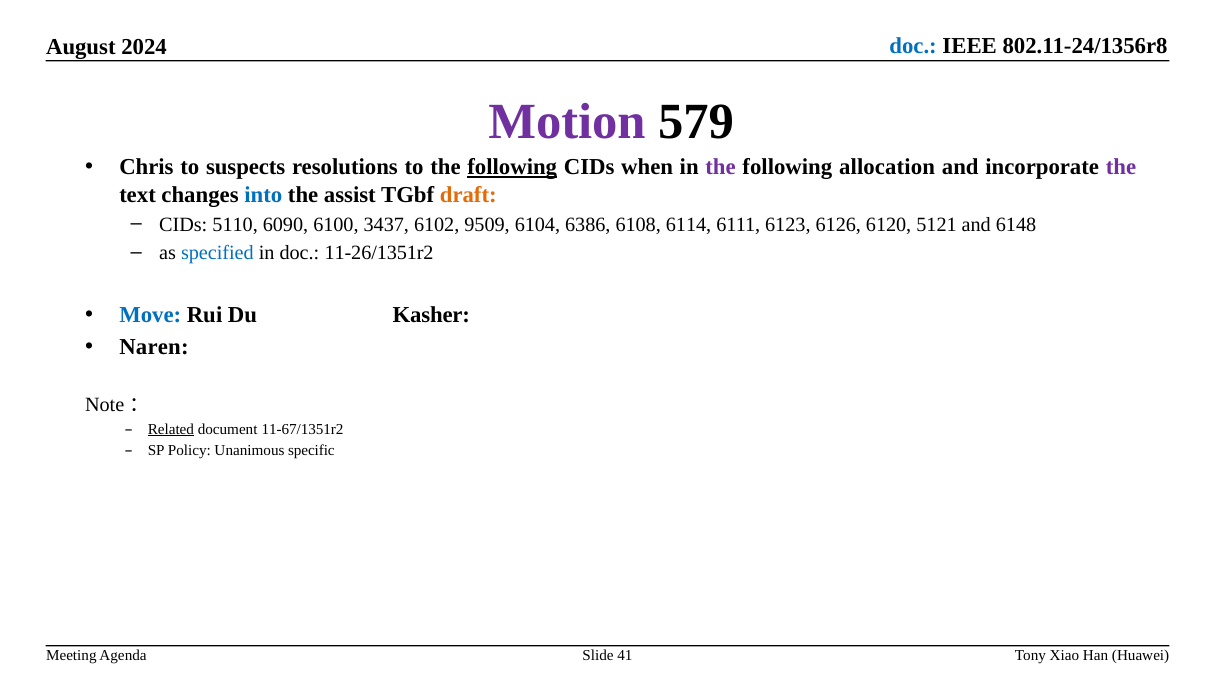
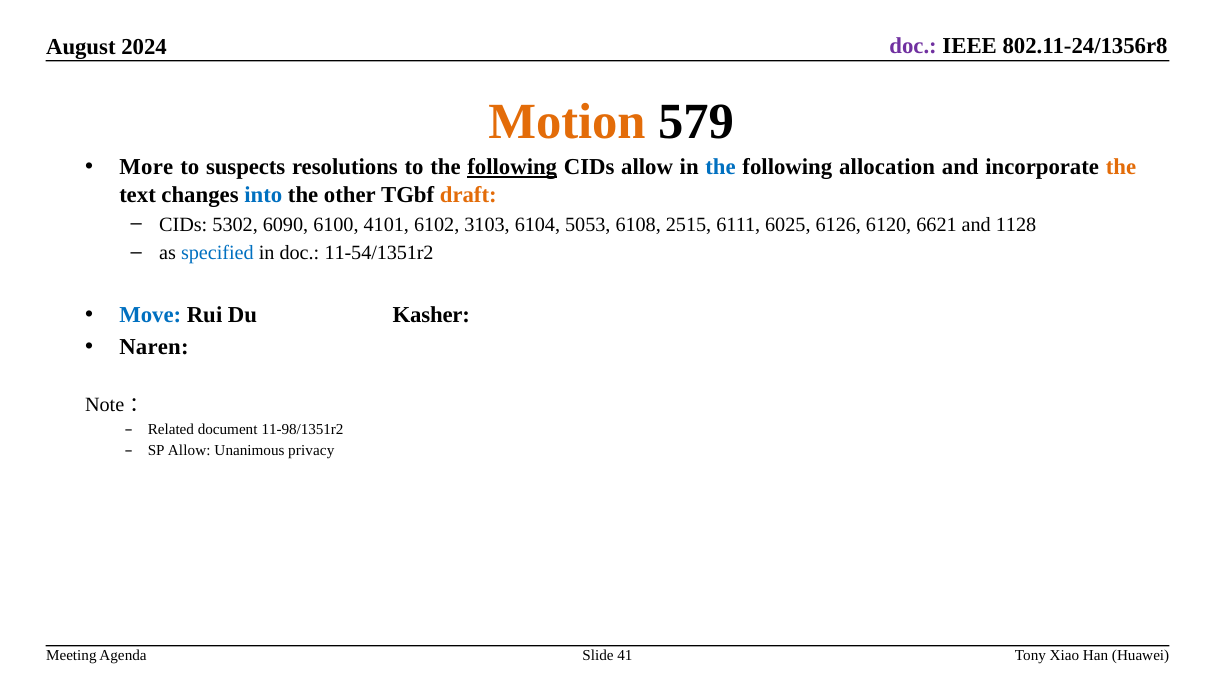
doc at (913, 46) colour: blue -> purple
Motion colour: purple -> orange
Chris: Chris -> More
CIDs when: when -> allow
the at (721, 167) colour: purple -> blue
the at (1121, 167) colour: purple -> orange
assist: assist -> other
5110: 5110 -> 5302
3437: 3437 -> 4101
9509: 9509 -> 3103
6386: 6386 -> 5053
6114: 6114 -> 2515
6123: 6123 -> 6025
5121: 5121 -> 6621
6148: 6148 -> 1128
11-26/1351r2: 11-26/1351r2 -> 11-54/1351r2
Related underline: present -> none
11-67/1351r2: 11-67/1351r2 -> 11-98/1351r2
SP Policy: Policy -> Allow
specific: specific -> privacy
